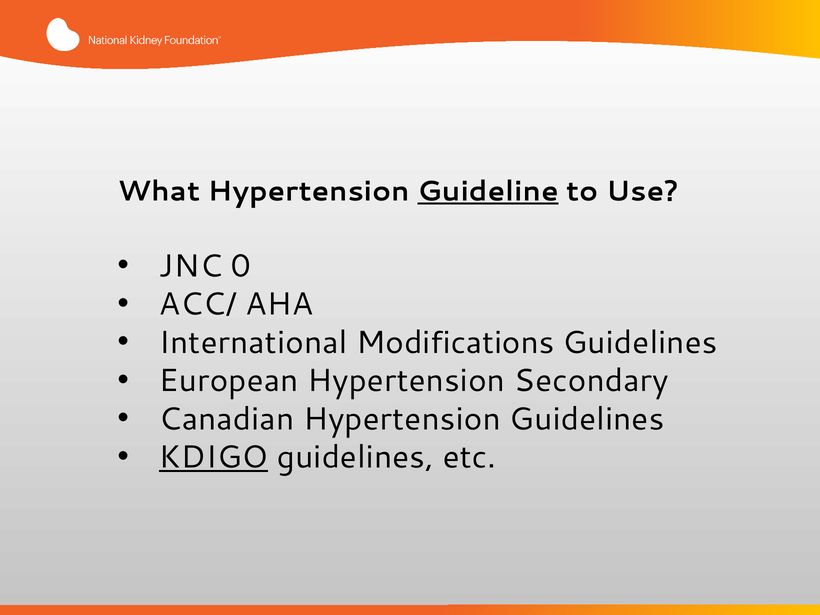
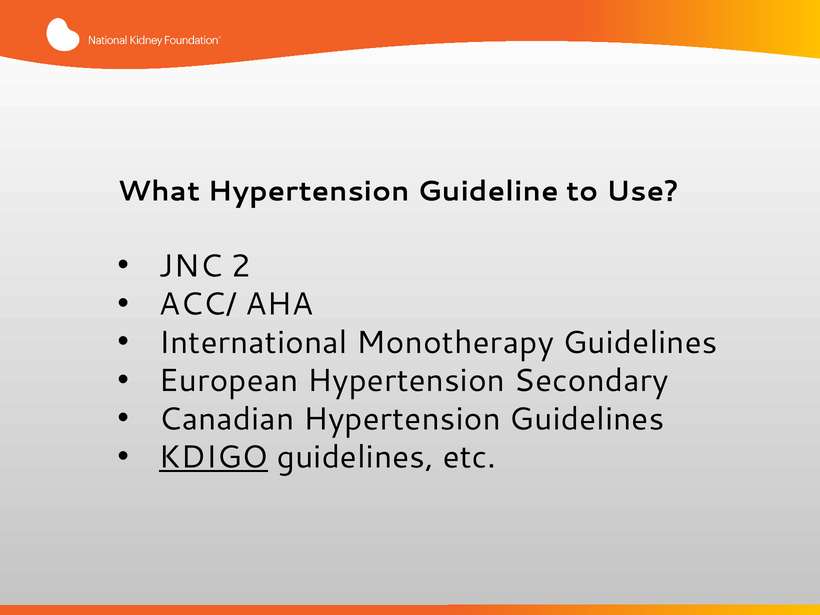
Guideline underline: present -> none
0: 0 -> 2
Modifications: Modifications -> Monotherapy
